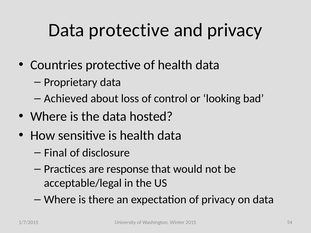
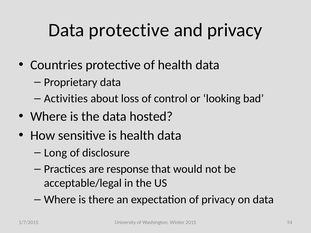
Achieved: Achieved -> Activities
Final: Final -> Long
